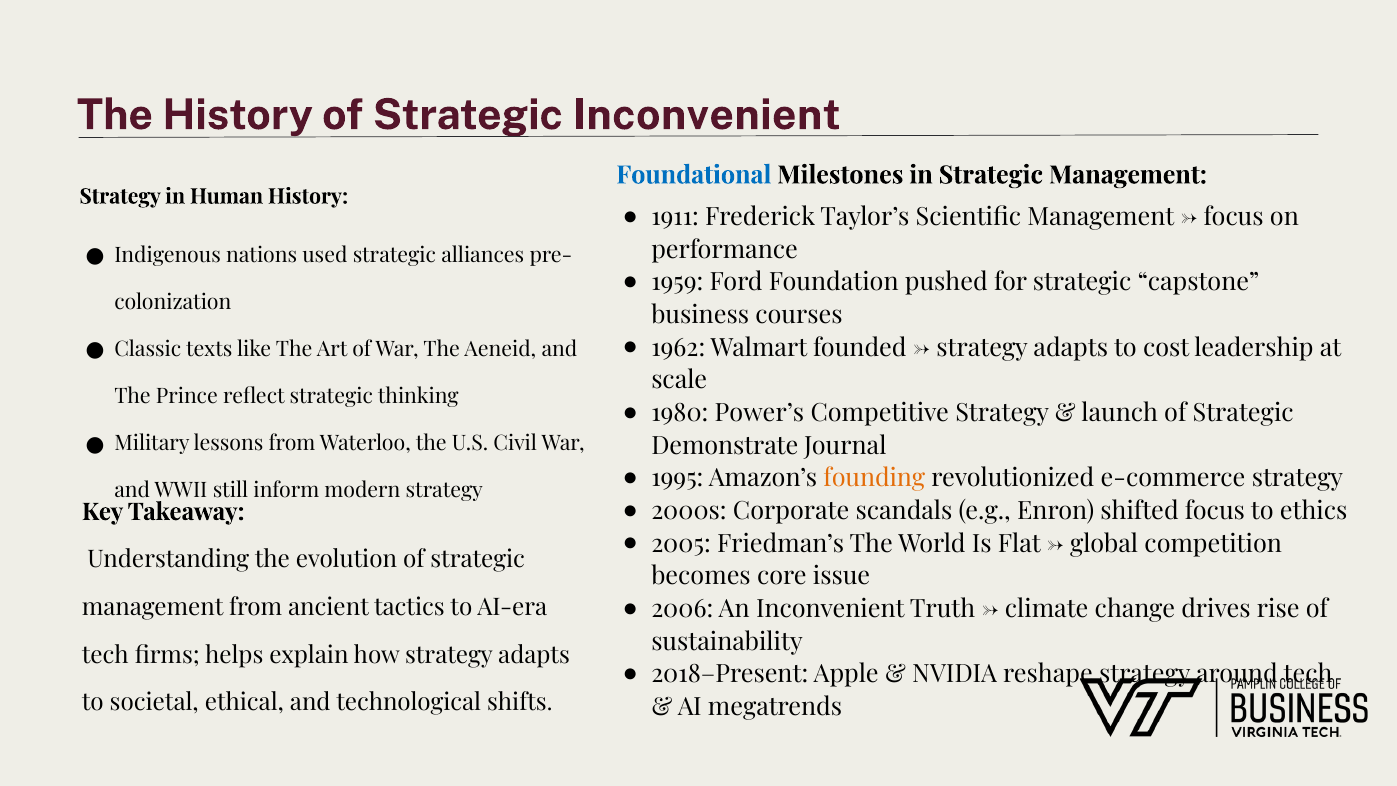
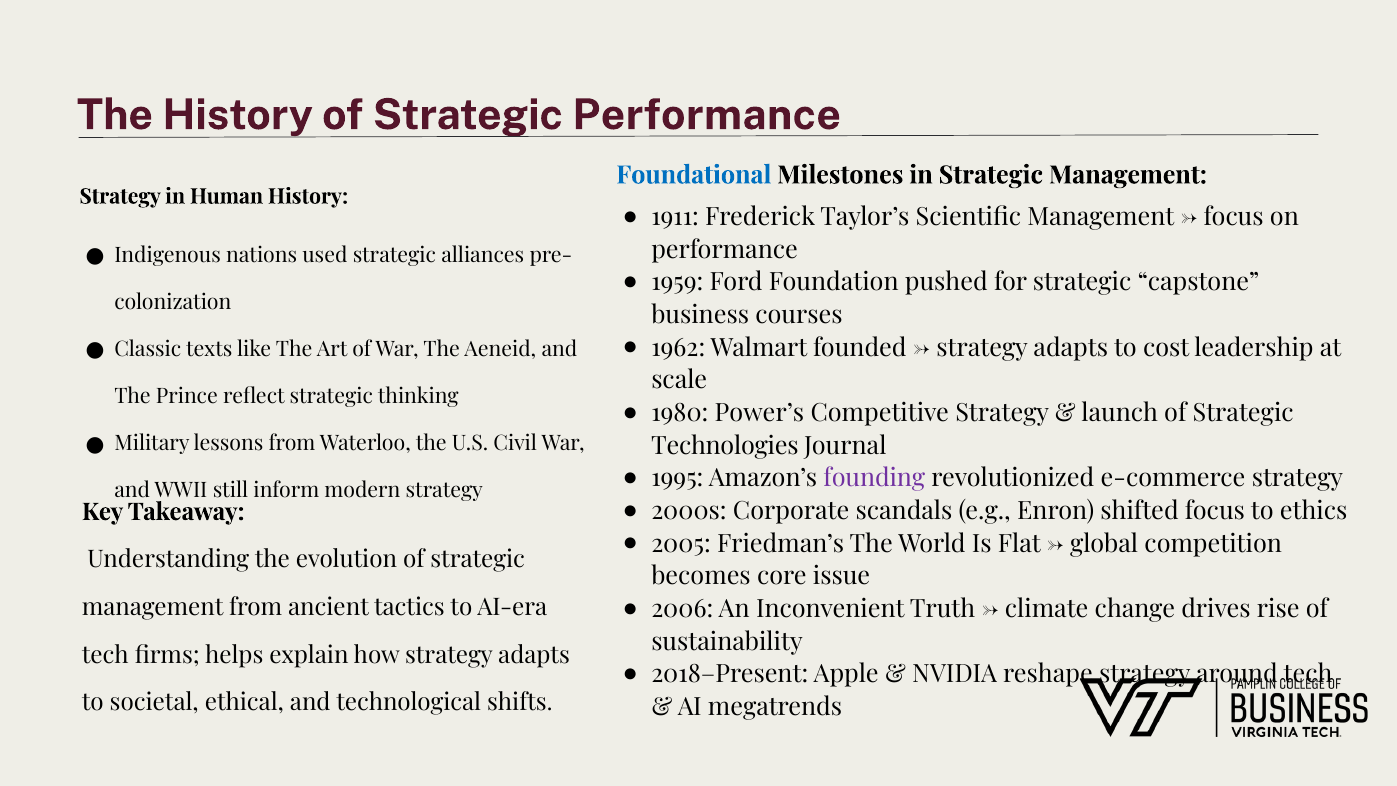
Strategic Inconvenient: Inconvenient -> Performance
Demonstrate: Demonstrate -> Technologies
founding colour: orange -> purple
